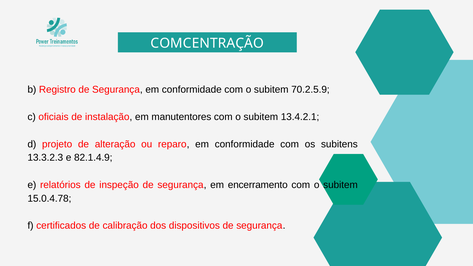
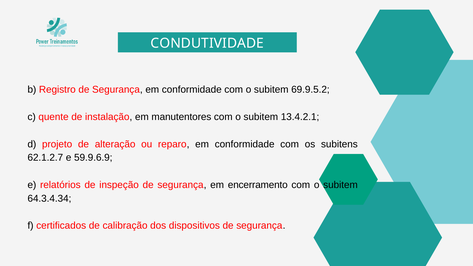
COMCENTRAÇÃO: COMCENTRAÇÃO -> CONDUTIVIDADE
70.2.5.9: 70.2.5.9 -> 69.9.5.2
oficiais: oficiais -> quente
13.3.2.3: 13.3.2.3 -> 62.1.2.7
82.1.4.9: 82.1.4.9 -> 59.9.6.9
15.0.4.78: 15.0.4.78 -> 64.3.4.34
